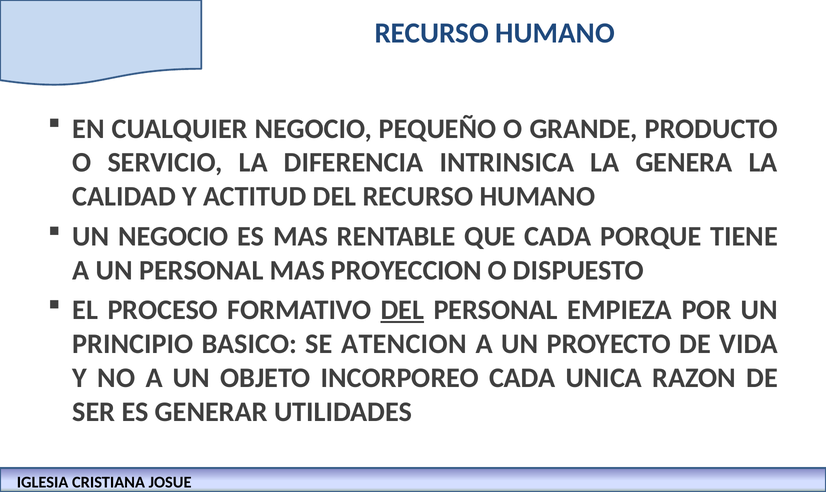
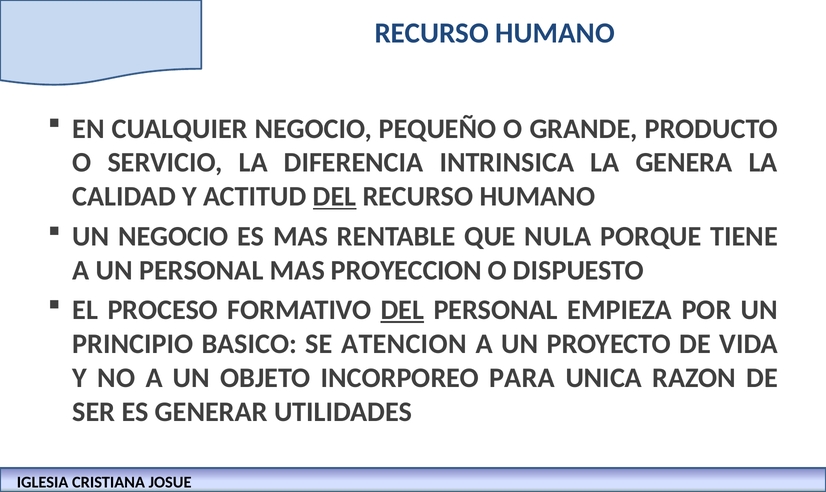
DEL at (335, 196) underline: none -> present
QUE CADA: CADA -> NULA
INCORPOREO CADA: CADA -> PARA
